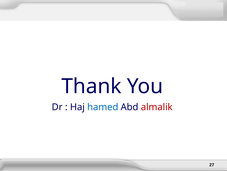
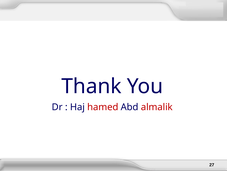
hamed colour: blue -> red
